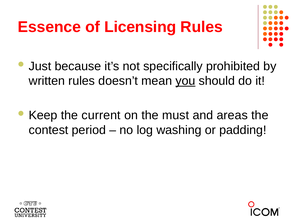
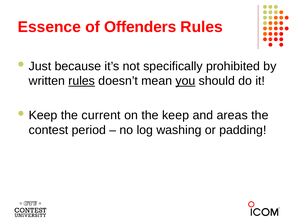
Licensing: Licensing -> Offenders
rules at (82, 81) underline: none -> present
the must: must -> keep
